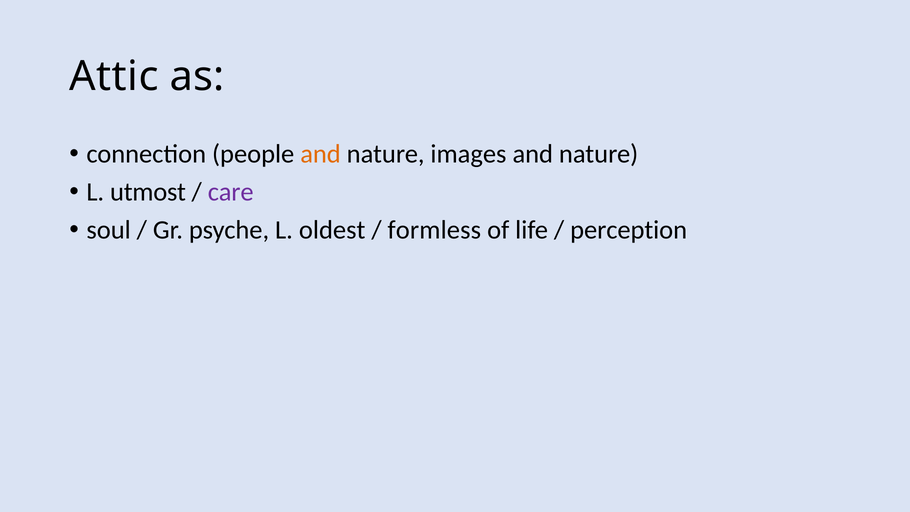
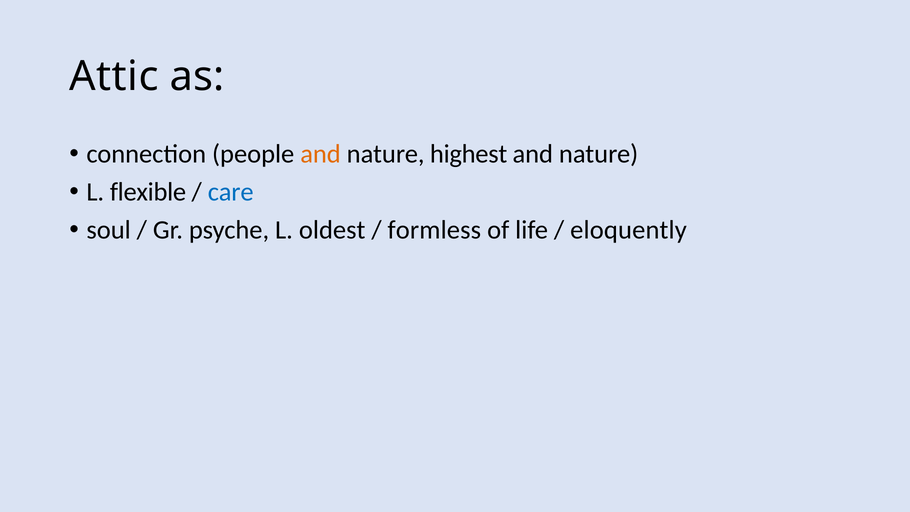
images: images -> highest
utmost: utmost -> flexible
care colour: purple -> blue
perception: perception -> eloquently
